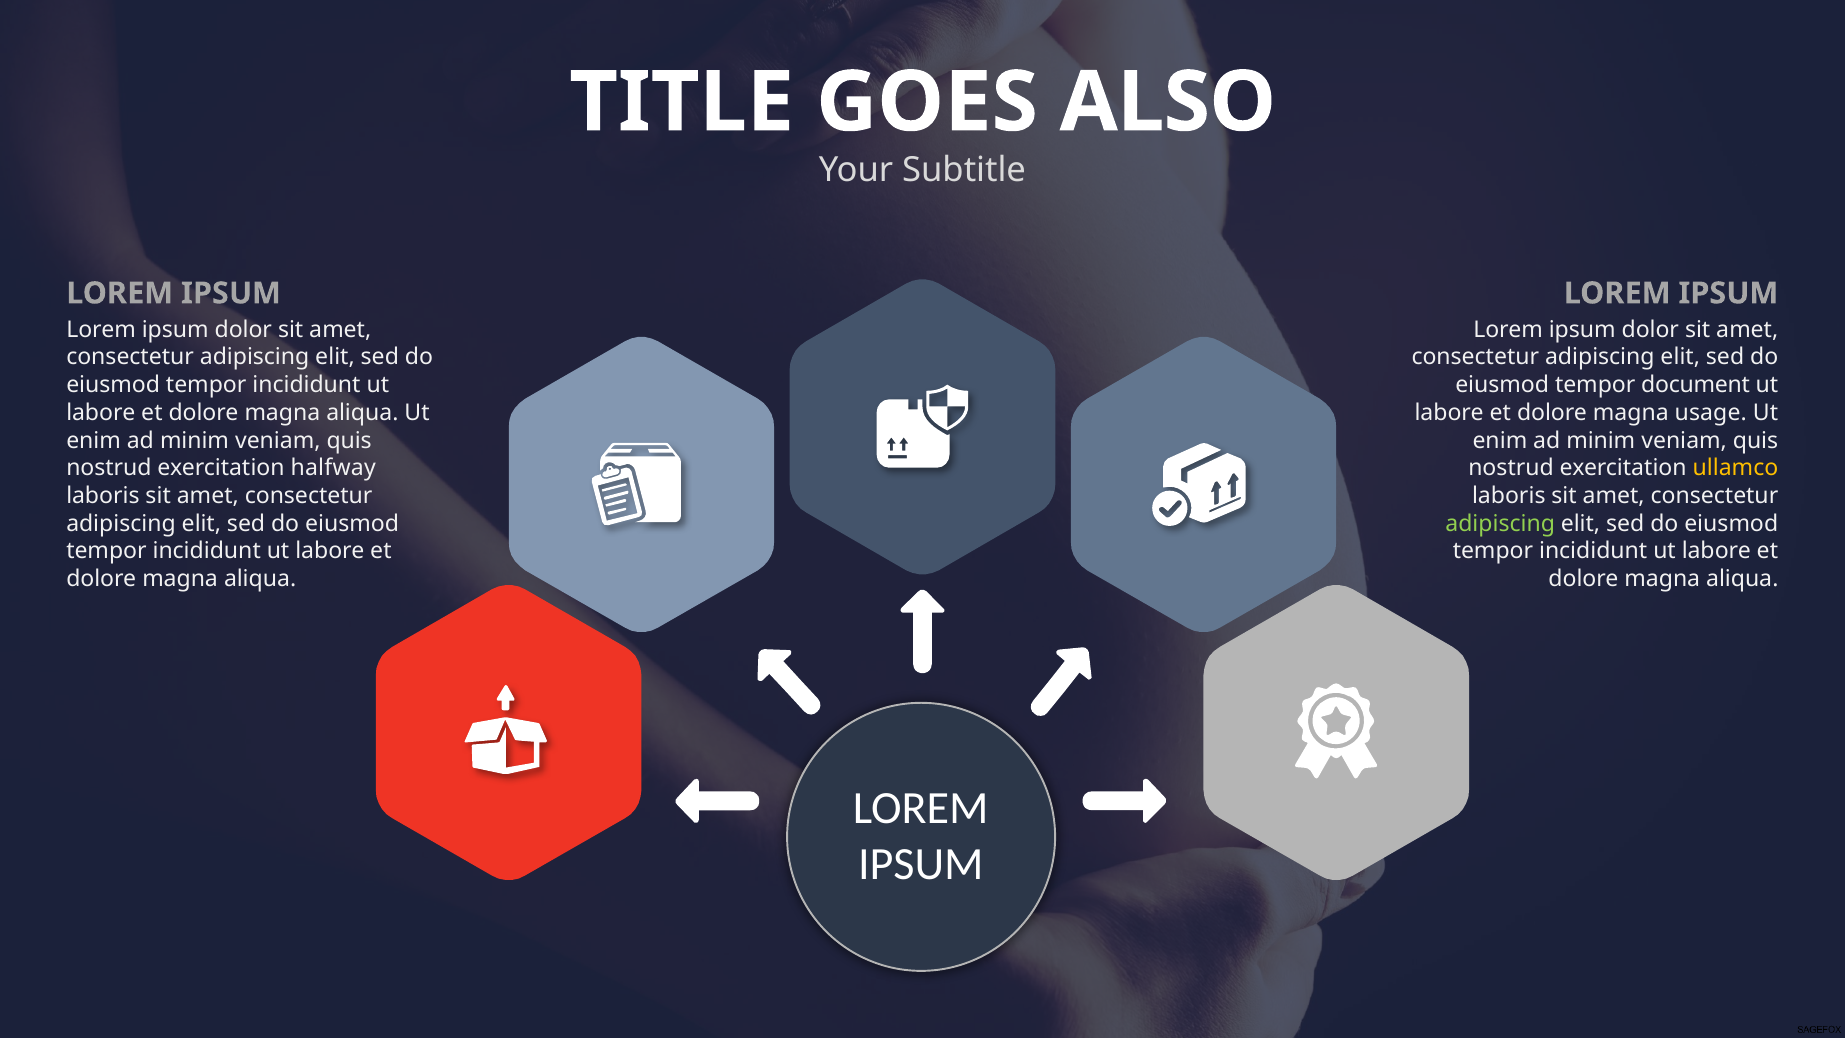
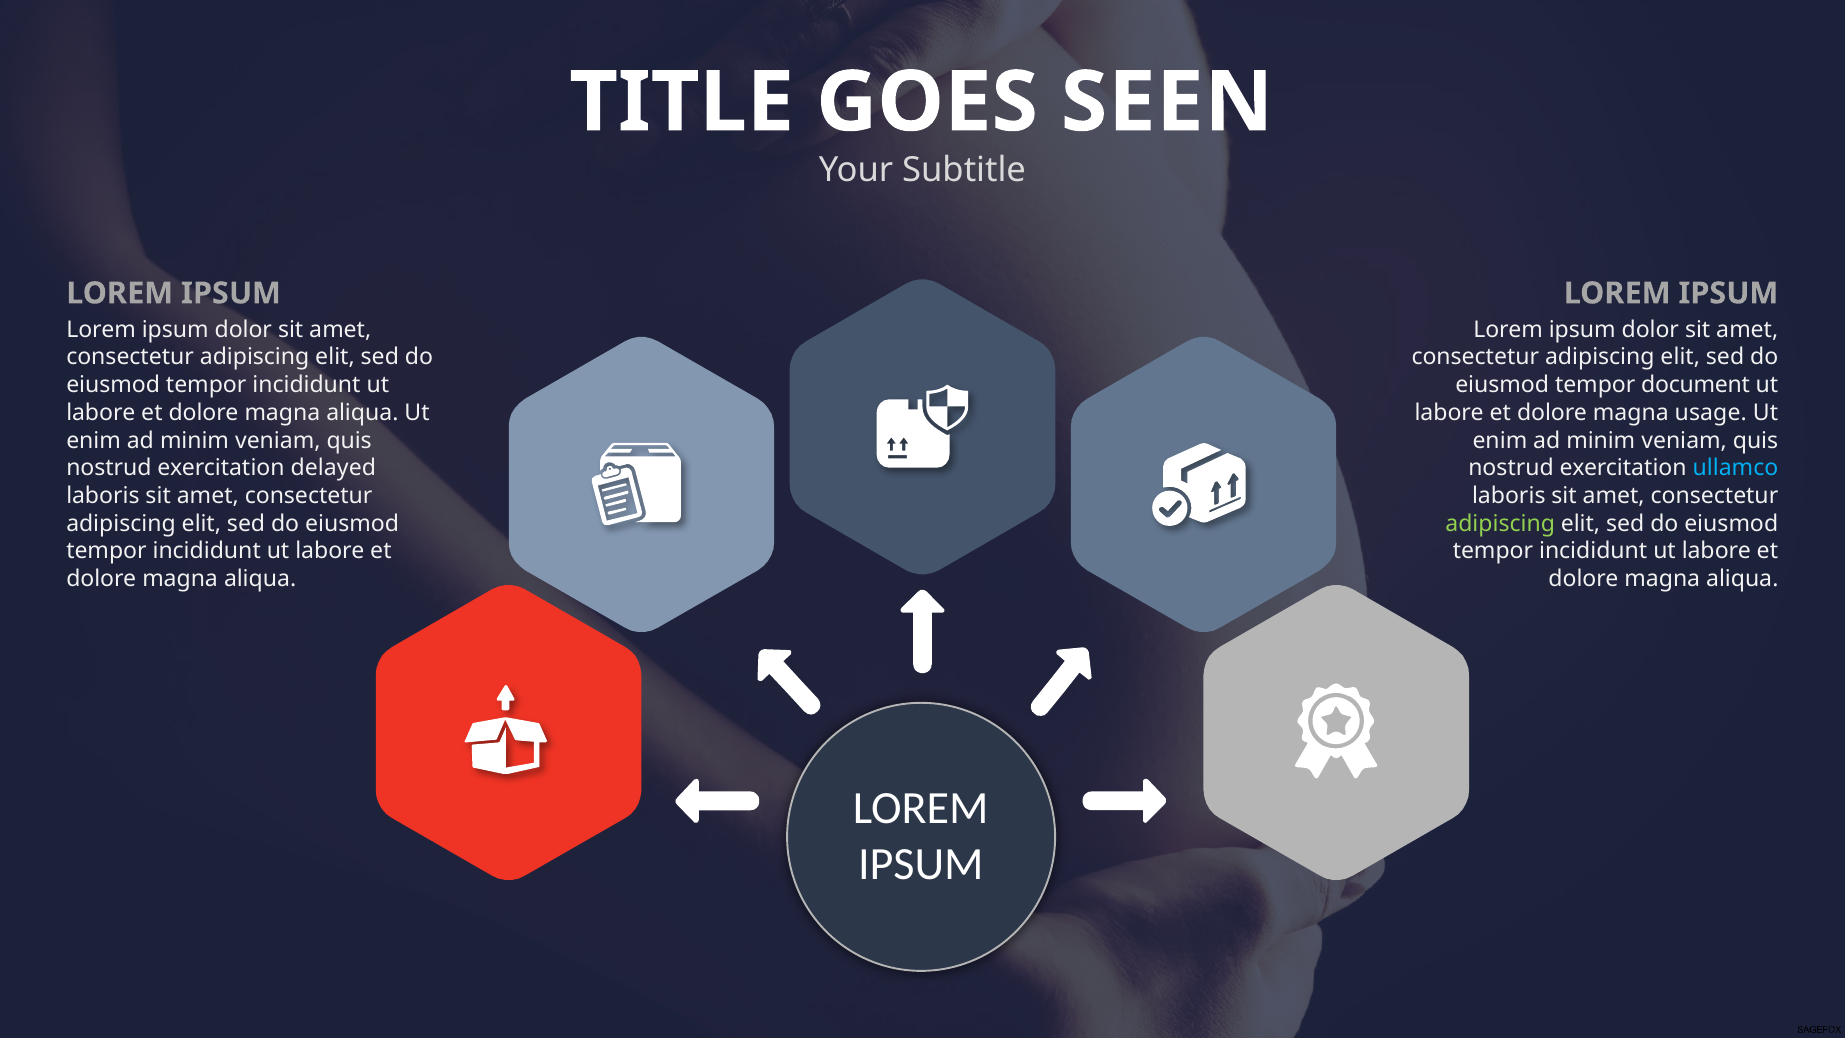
ALSO: ALSO -> SEEN
halfway: halfway -> delayed
ullamco colour: yellow -> light blue
